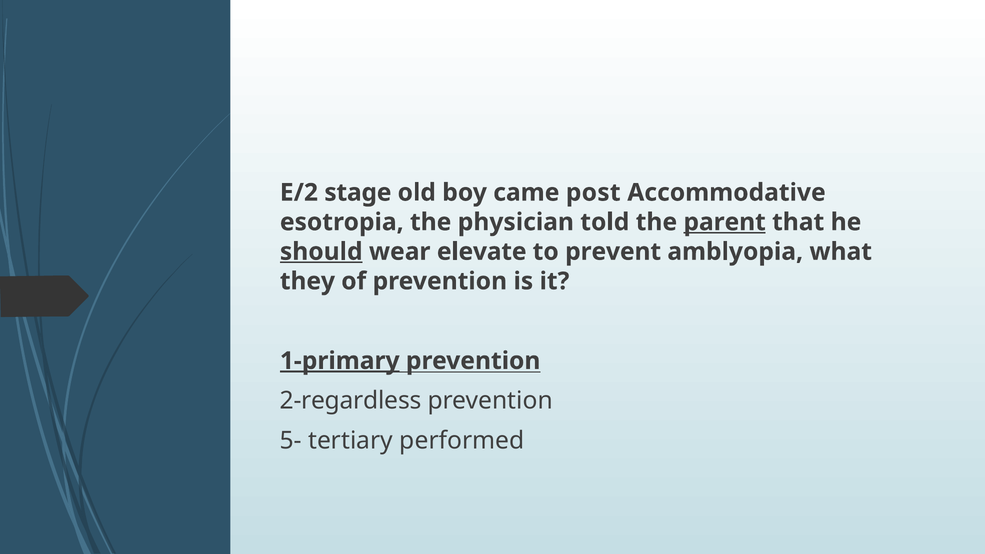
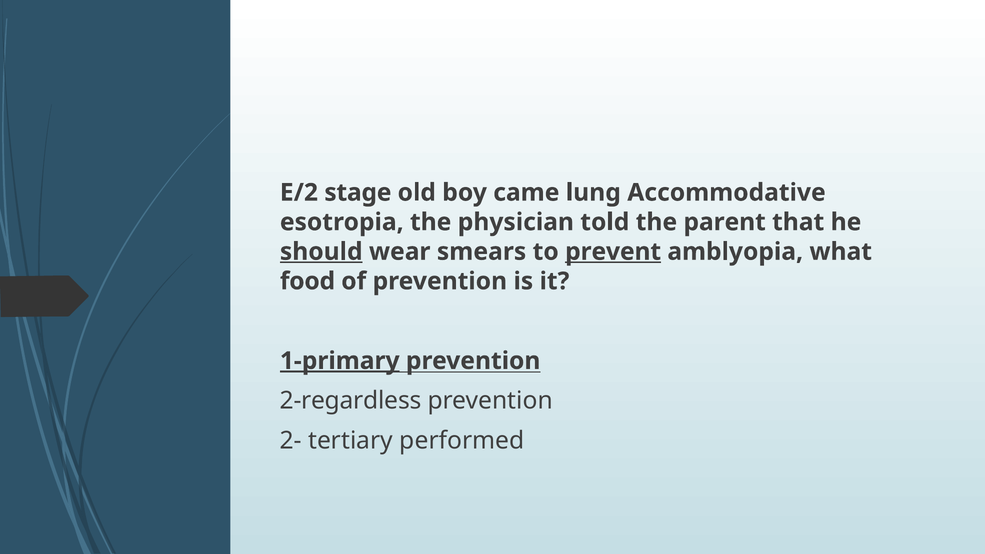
post: post -> lung
parent underline: present -> none
elevate: elevate -> smears
prevent underline: none -> present
they: they -> food
5-: 5- -> 2-
